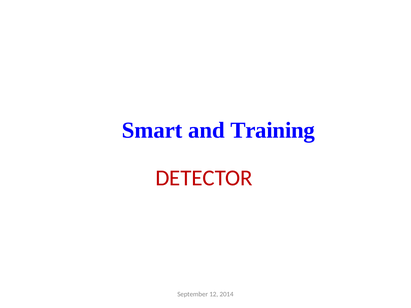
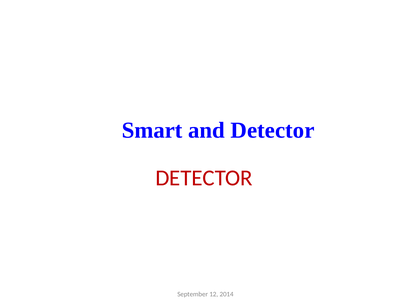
and Training: Training -> Detector
